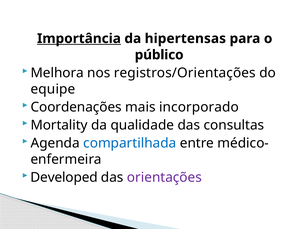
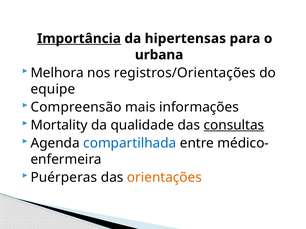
público: público -> urbana
Coordenações: Coordenações -> Compreensão
incorporado: incorporado -> informações
consultas underline: none -> present
Developed: Developed -> Puérperas
orientações colour: purple -> orange
